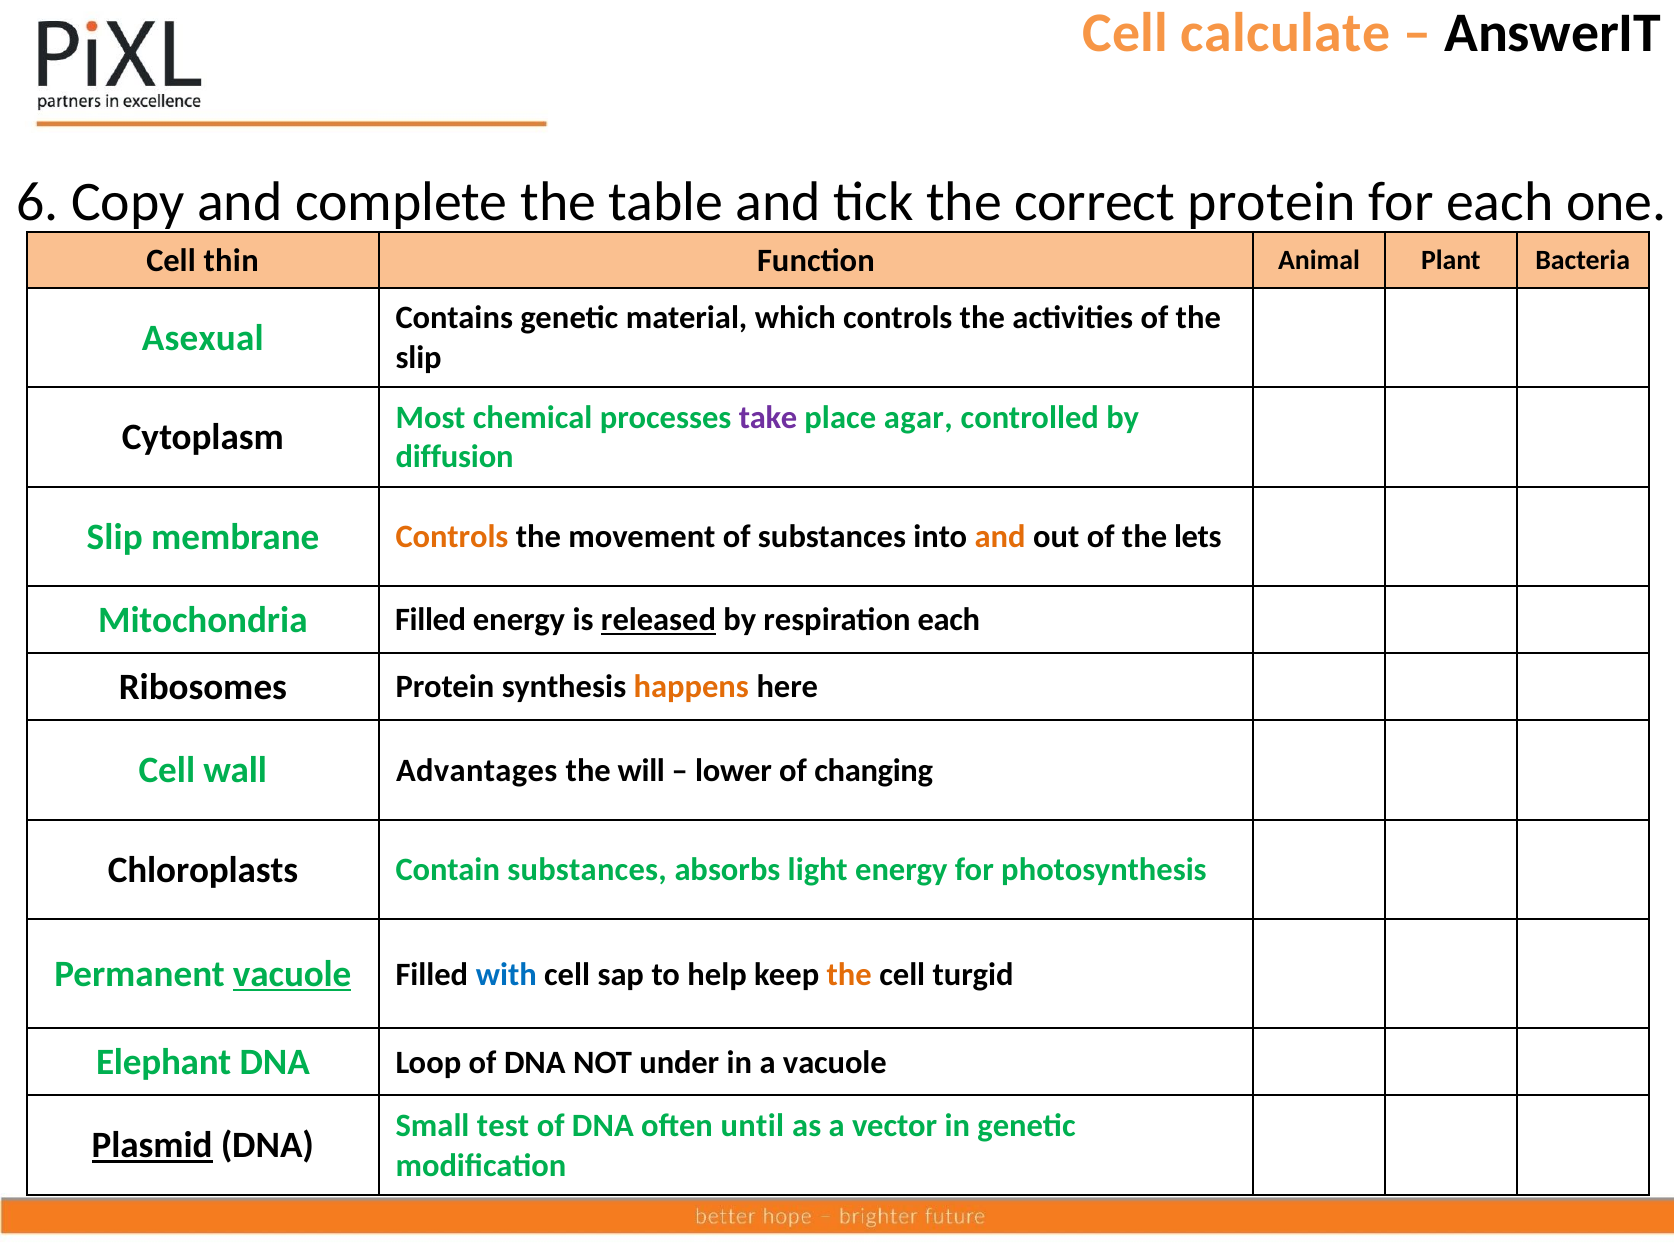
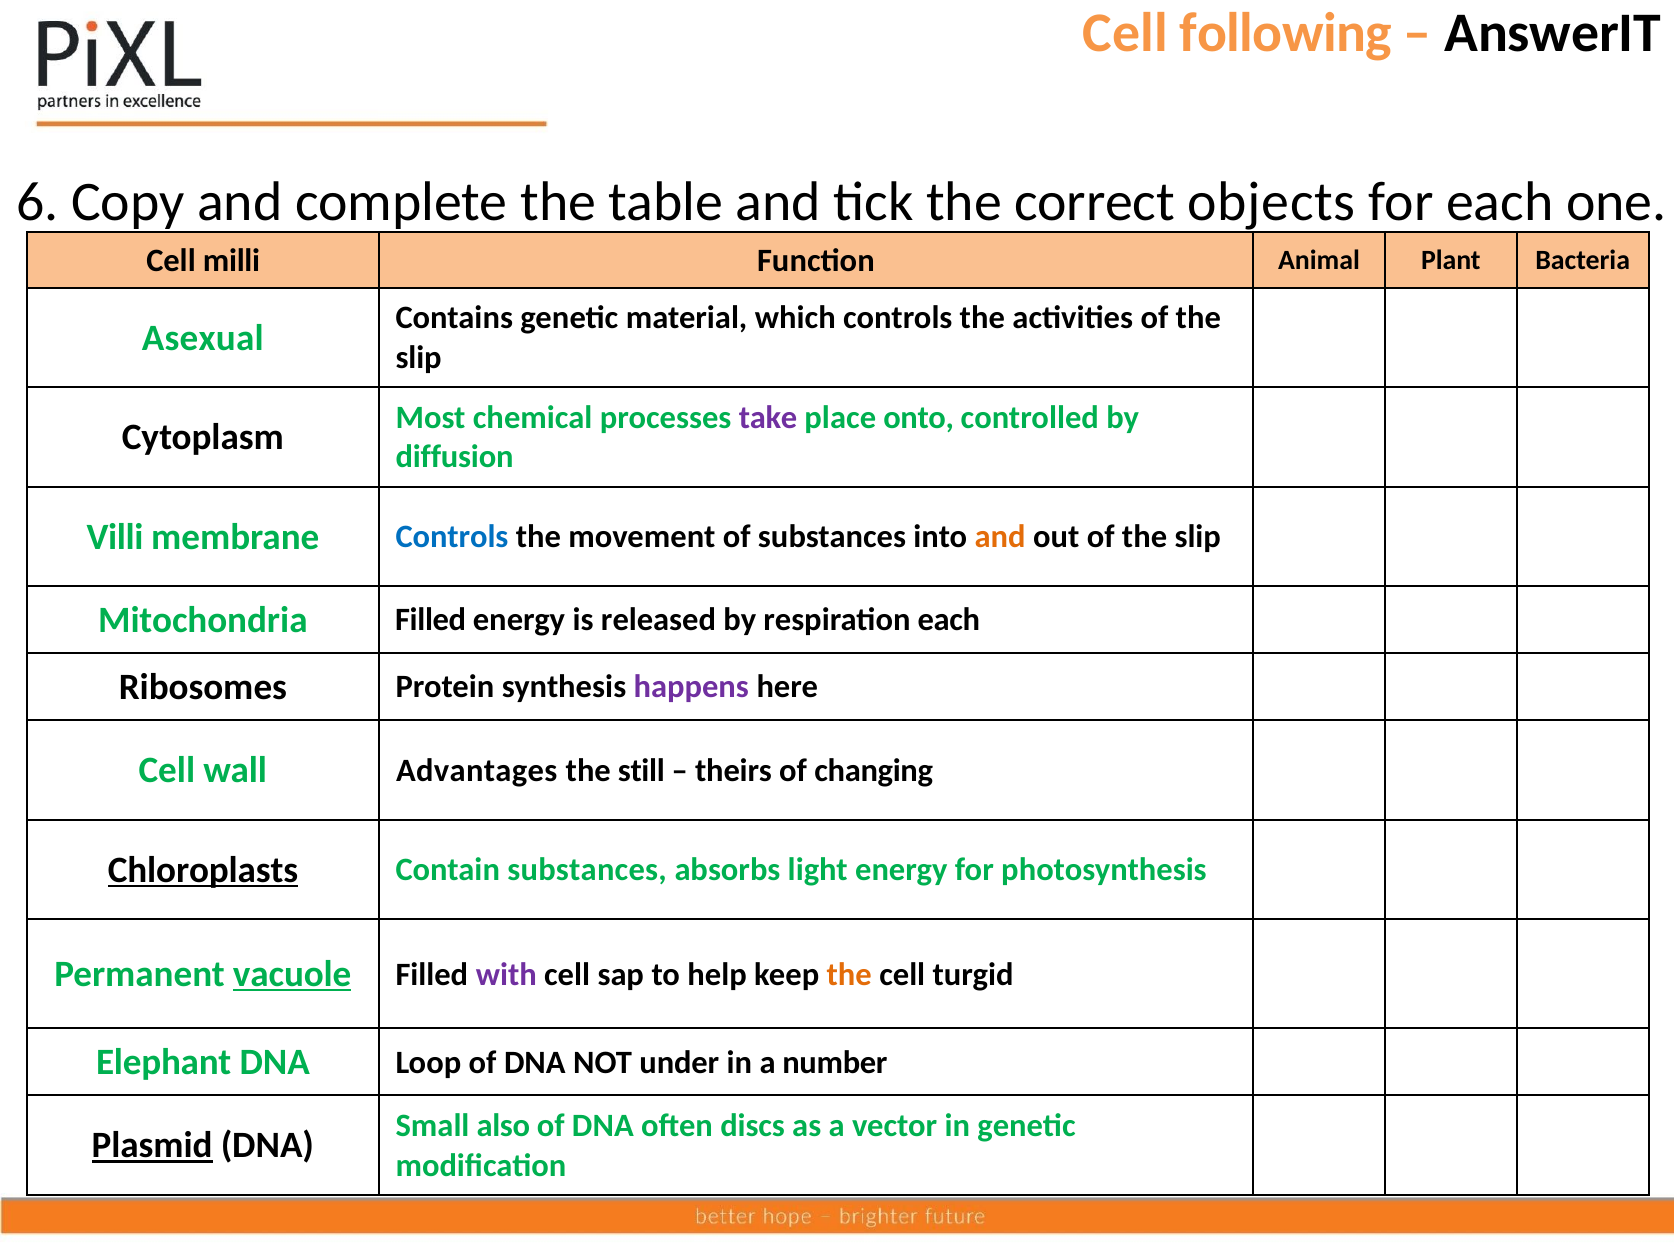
calculate: calculate -> following
correct protein: protein -> objects
thin: thin -> milli
agar: agar -> onto
Slip at (115, 537): Slip -> Villi
Controls at (452, 537) colour: orange -> blue
out of the lets: lets -> slip
released underline: present -> none
happens colour: orange -> purple
will: will -> still
lower: lower -> theirs
Chloroplasts underline: none -> present
with colour: blue -> purple
a vacuole: vacuole -> number
test: test -> also
until: until -> discs
